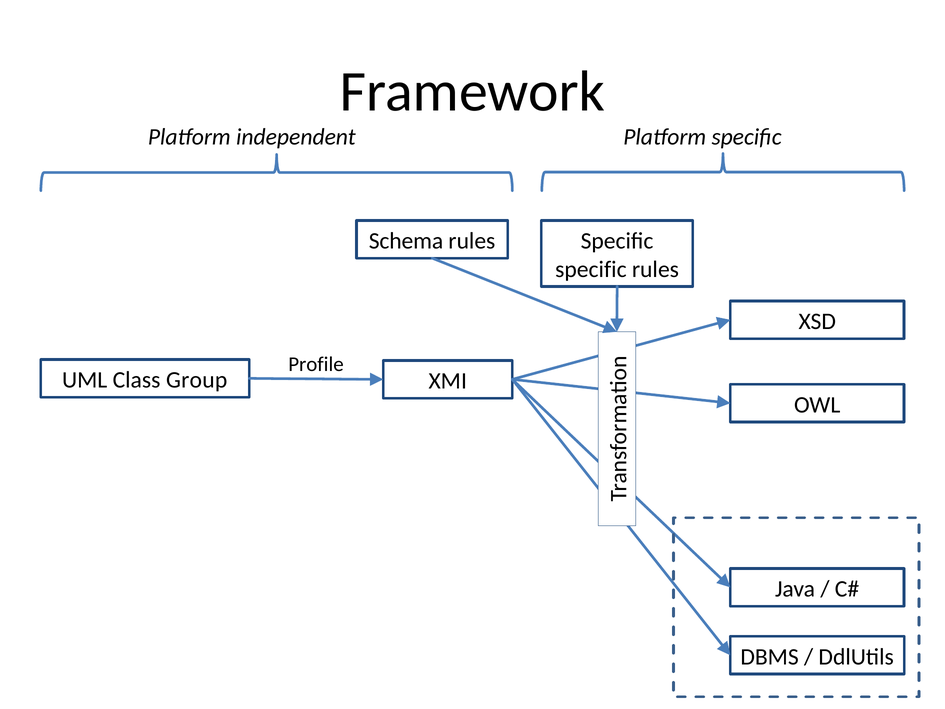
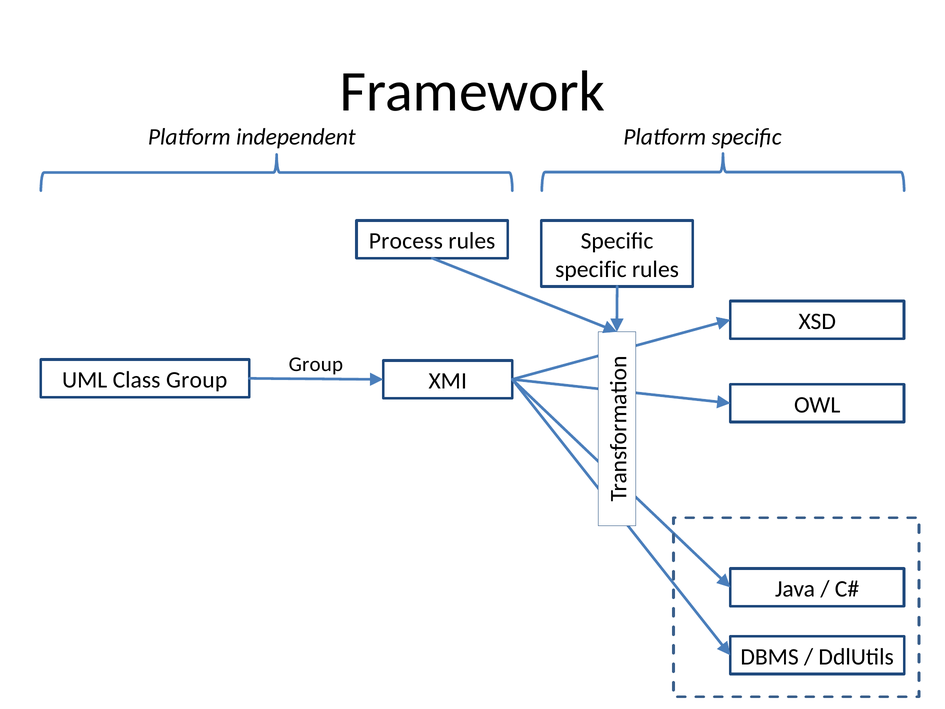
Schema: Schema -> Process
Profile at (316, 364): Profile -> Group
